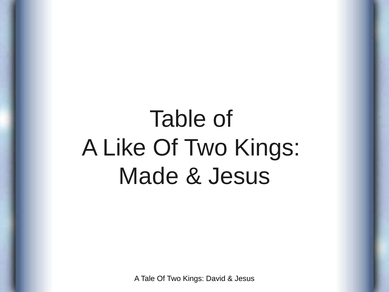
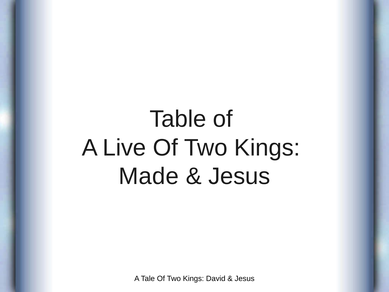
Like: Like -> Live
